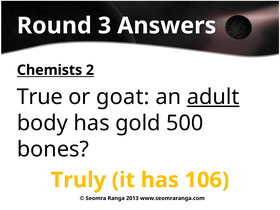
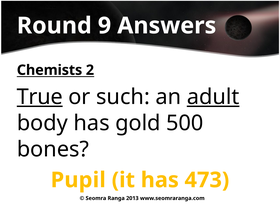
3: 3 -> 9
True underline: none -> present
goat: goat -> such
Truly: Truly -> Pupil
106: 106 -> 473
